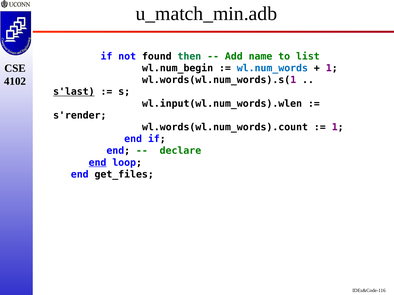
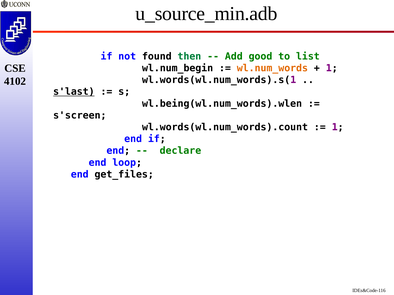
u_match_min.adb: u_match_min.adb -> u_source_min.adb
name: name -> good
wl.num_words colour: blue -> orange
wl.input(wl.num_words).wlen: wl.input(wl.num_words).wlen -> wl.being(wl.num_words).wlen
s'render: s'render -> s'screen
end at (98, 163) underline: present -> none
